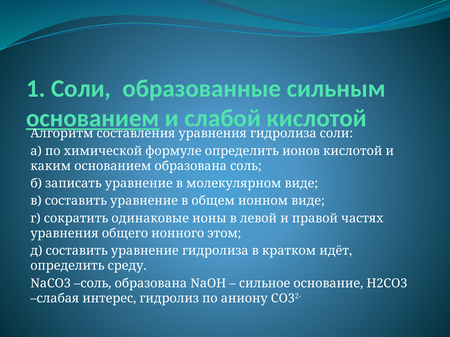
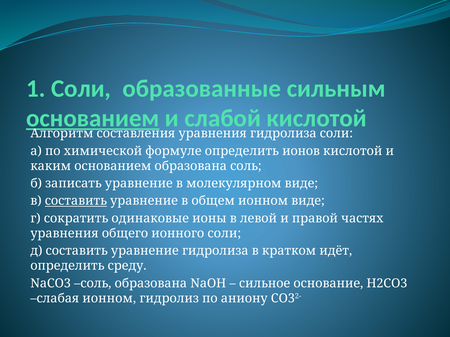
составить at (76, 201) underline: none -> present
ионного этом: этом -> соли
слабая интерес: интерес -> ионном
